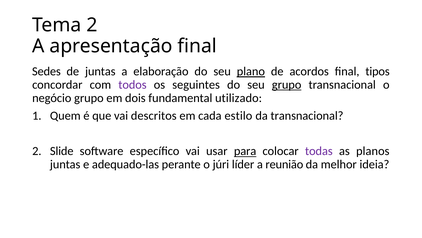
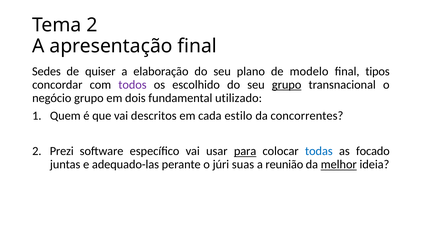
de juntas: juntas -> quiser
plano underline: present -> none
acordos: acordos -> modelo
seguintes: seguintes -> escolhido
da transnacional: transnacional -> concorrentes
Slide: Slide -> Prezi
todas colour: purple -> blue
planos: planos -> focado
líder: líder -> suas
melhor underline: none -> present
